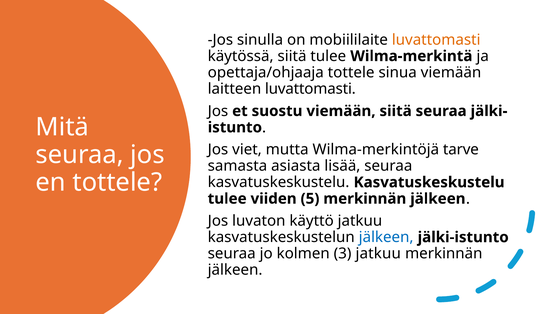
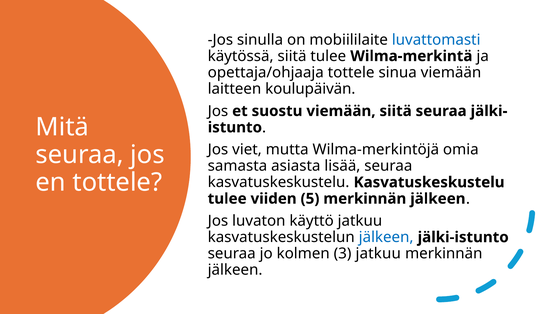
luvattomasti at (436, 40) colour: orange -> blue
laitteen luvattomasti: luvattomasti -> koulupäivän
tarve: tarve -> omia
